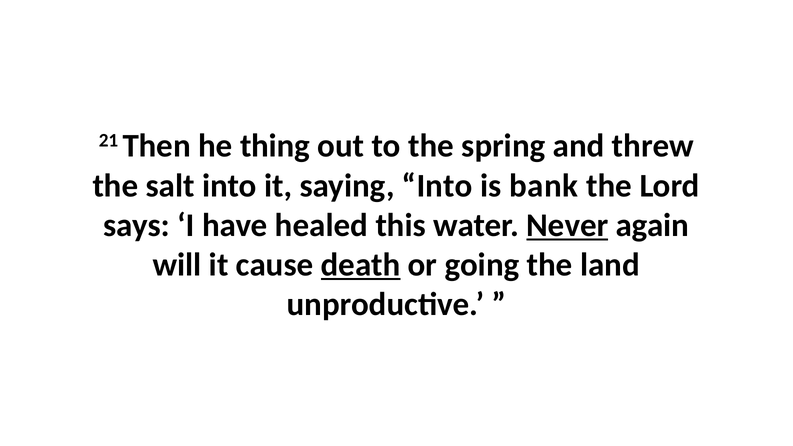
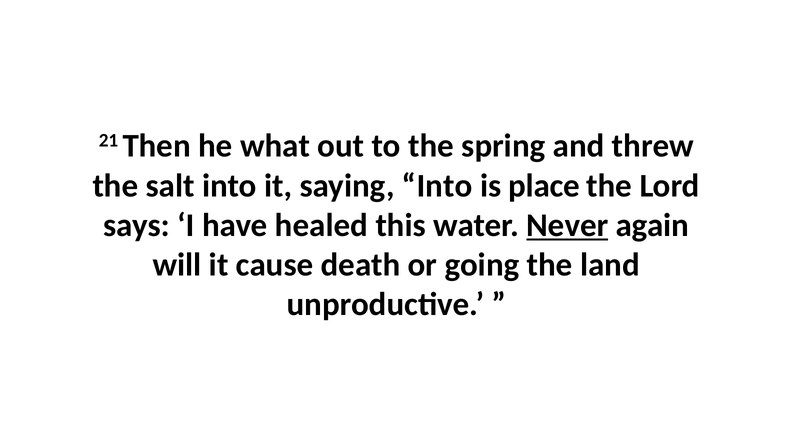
thing: thing -> what
bank: bank -> place
death underline: present -> none
